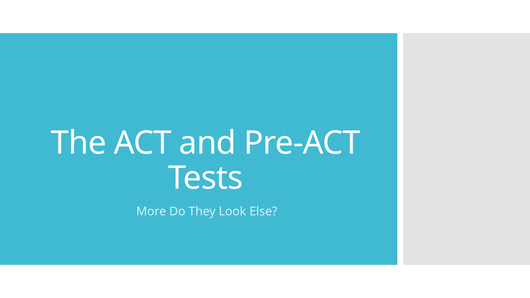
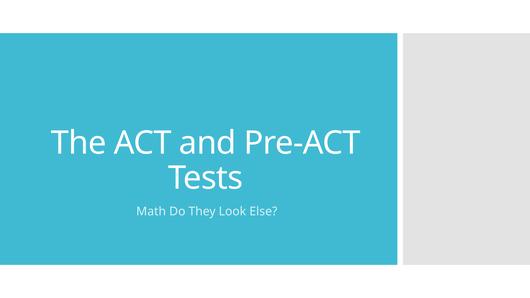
More: More -> Math
